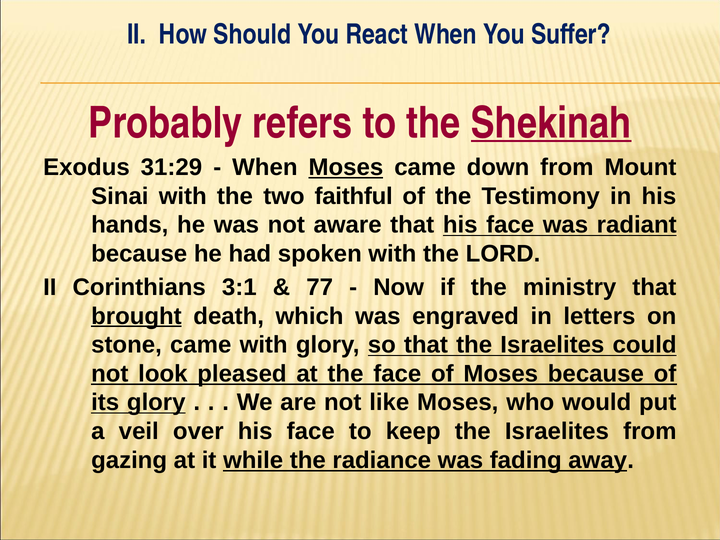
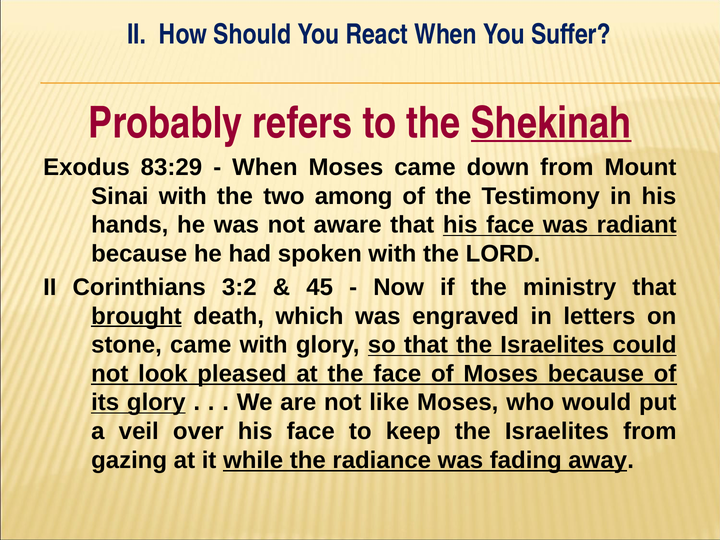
31:29: 31:29 -> 83:29
Moses at (346, 167) underline: present -> none
faithful: faithful -> among
3:1: 3:1 -> 3:2
77: 77 -> 45
